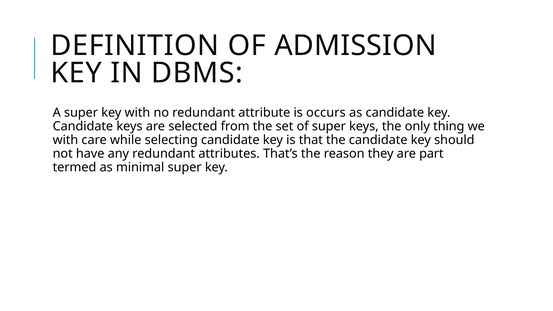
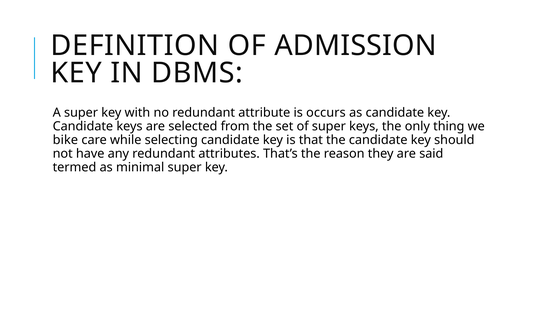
with at (65, 140): with -> bike
part: part -> said
